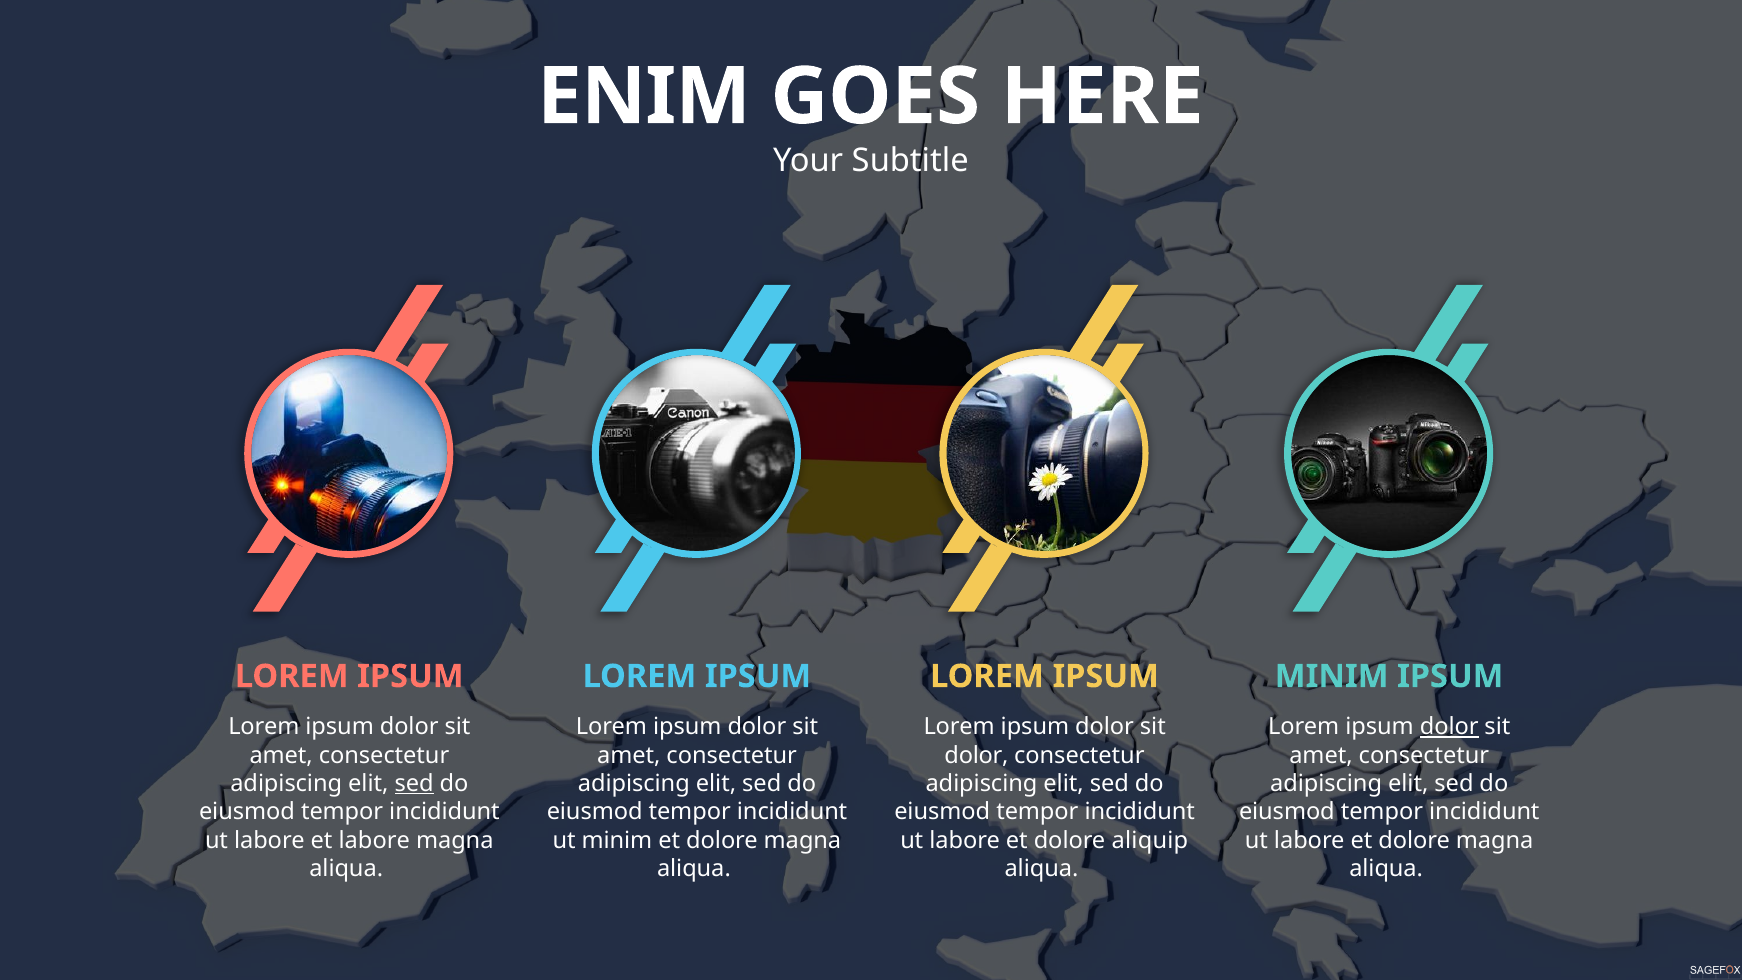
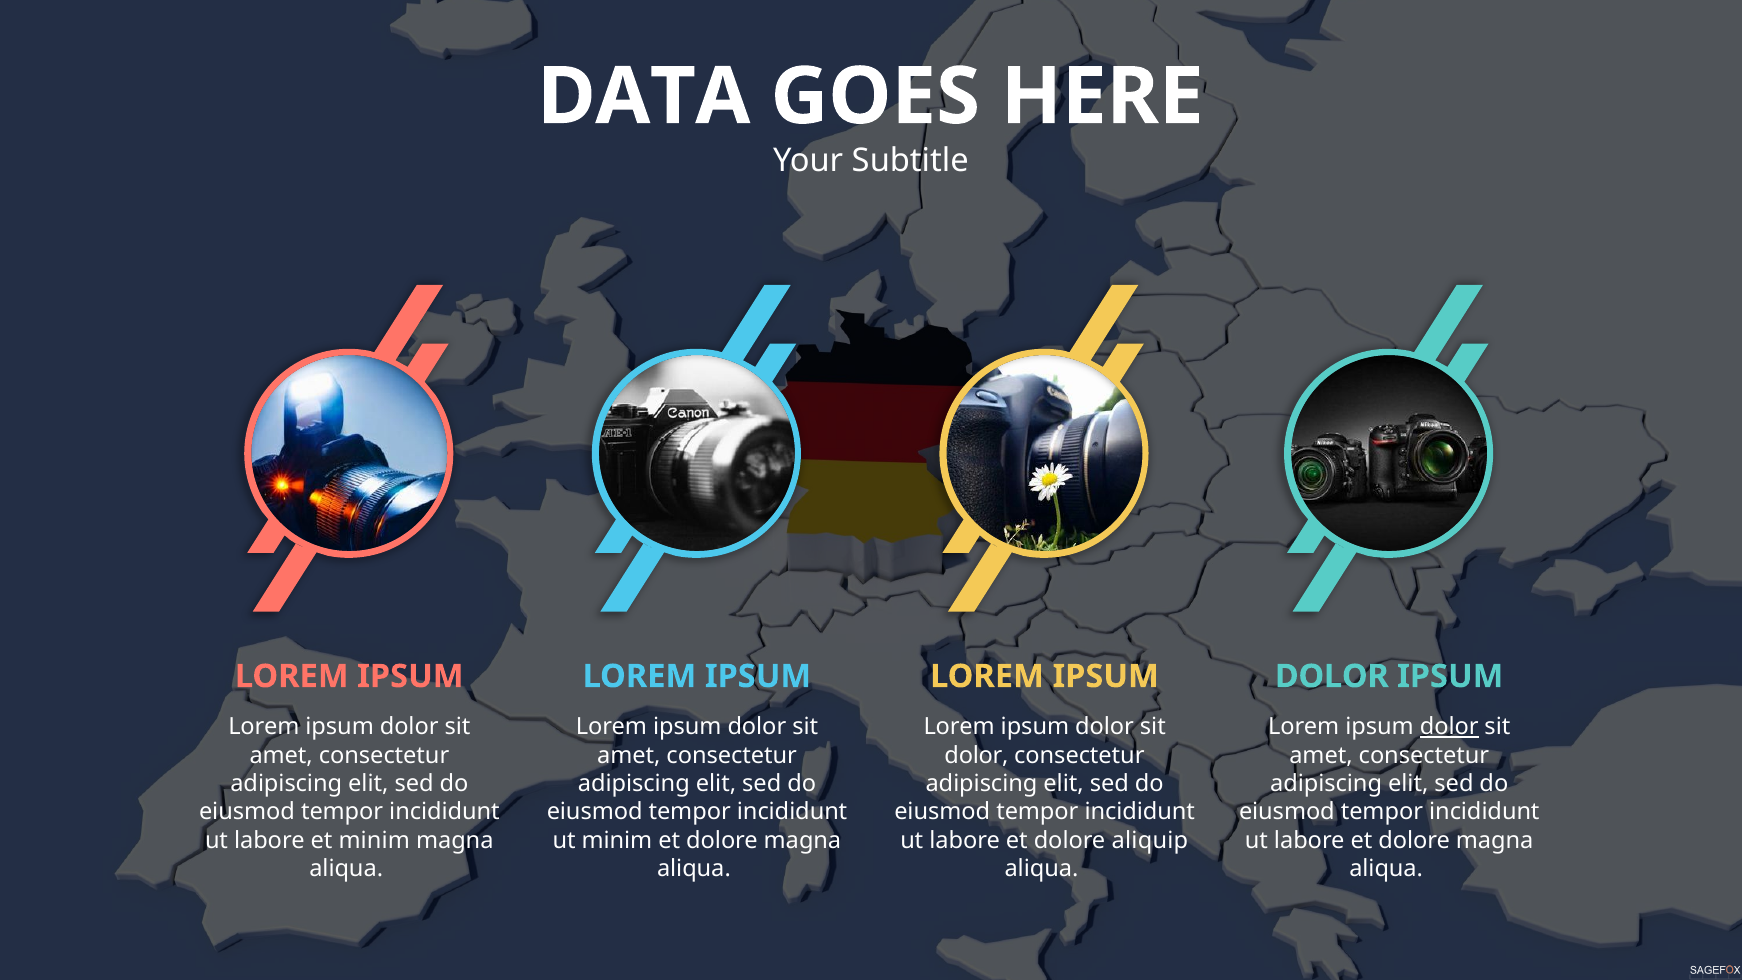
ENIM: ENIM -> DATA
MINIM at (1332, 676): MINIM -> DOLOR
sed at (414, 783) underline: present -> none
et labore: labore -> minim
